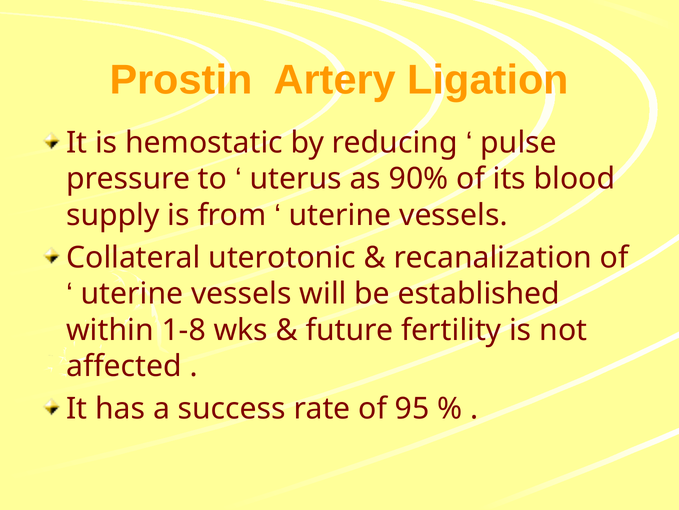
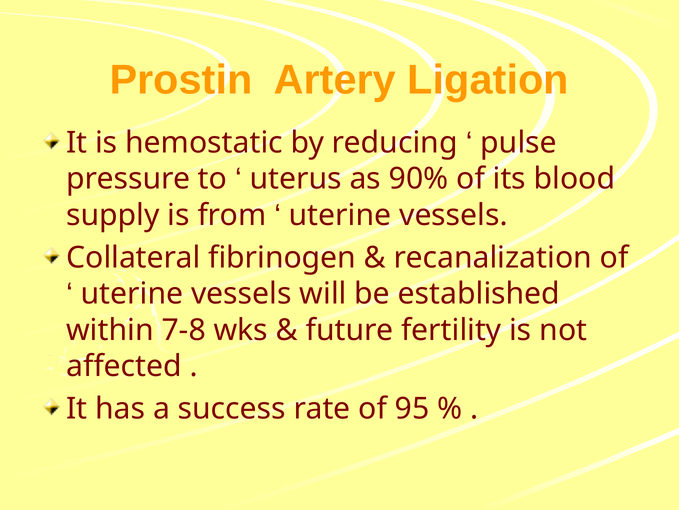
uterotonic: uterotonic -> fibrinogen
1-8: 1-8 -> 7-8
